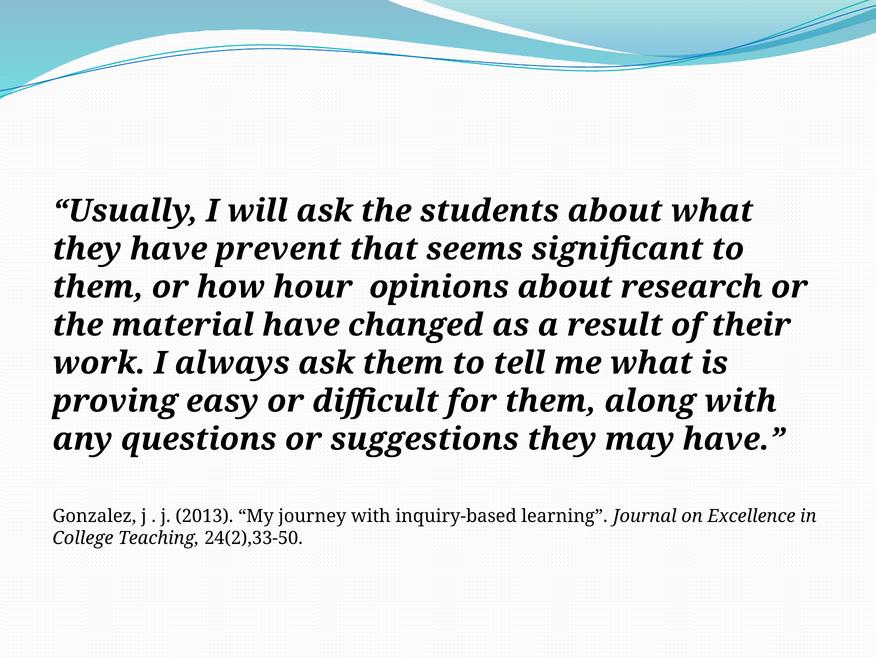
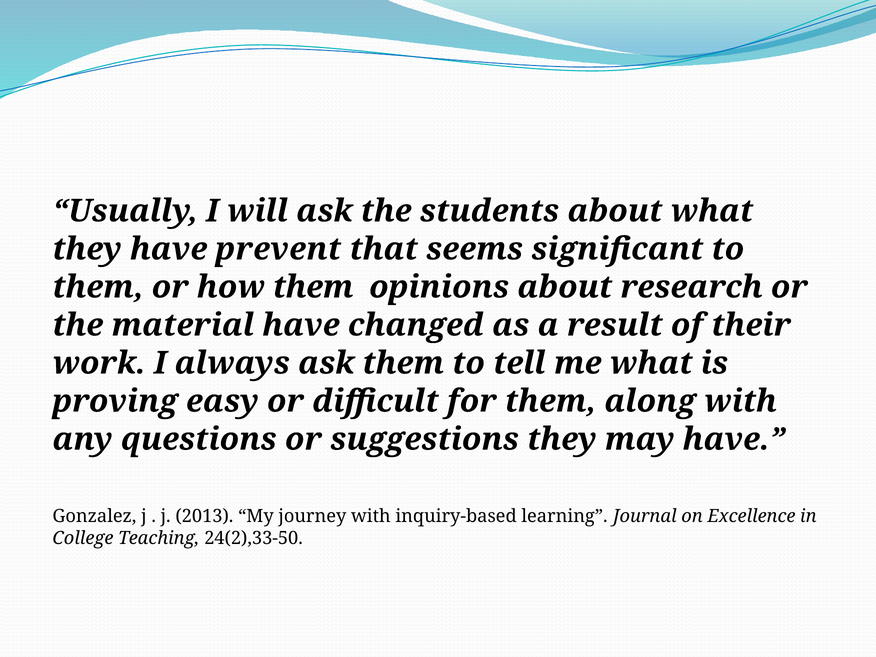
how hour: hour -> them
